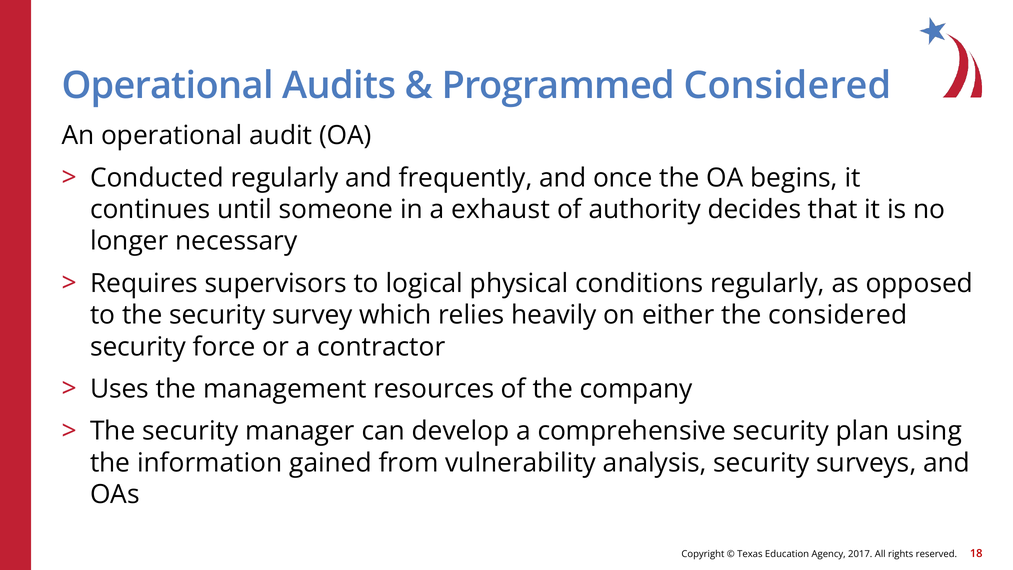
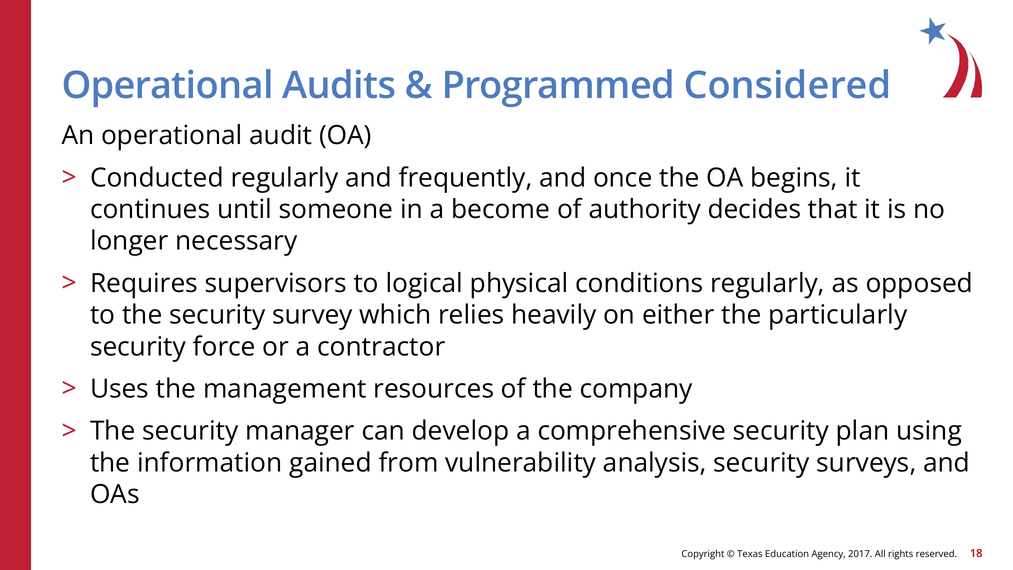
exhaust: exhaust -> become
the considered: considered -> particularly
